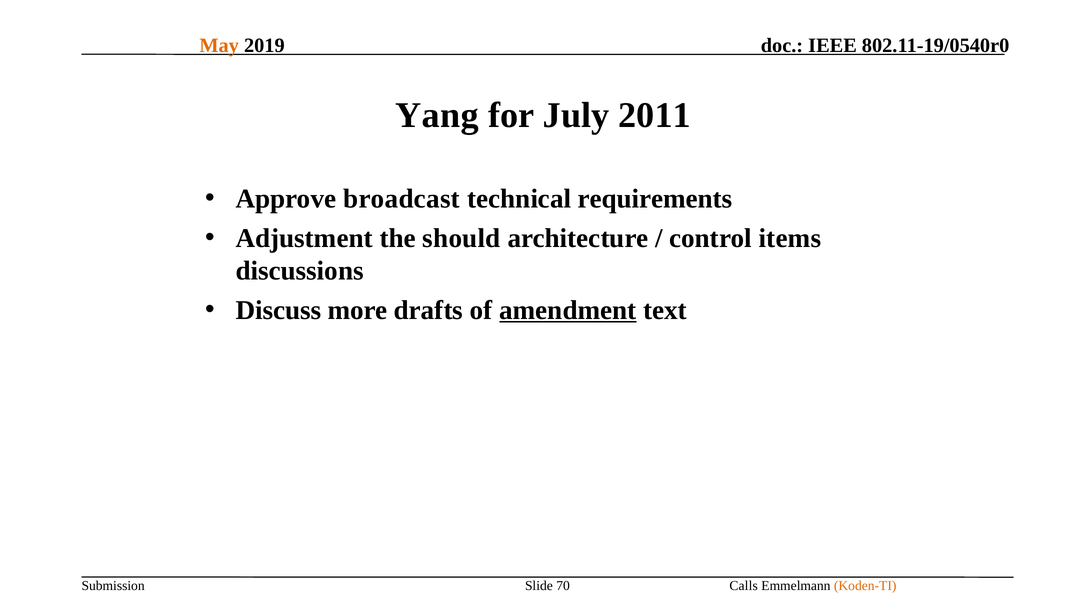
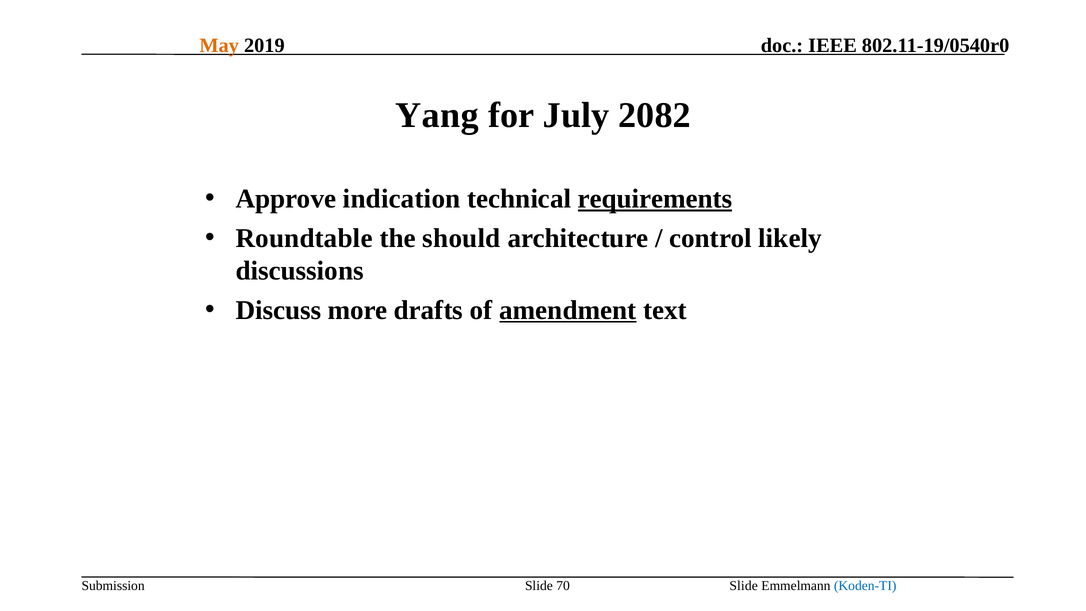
2011: 2011 -> 2082
broadcast: broadcast -> indication
requirements underline: none -> present
Adjustment: Adjustment -> Roundtable
items: items -> likely
Calls at (744, 586): Calls -> Slide
Koden-TI colour: orange -> blue
